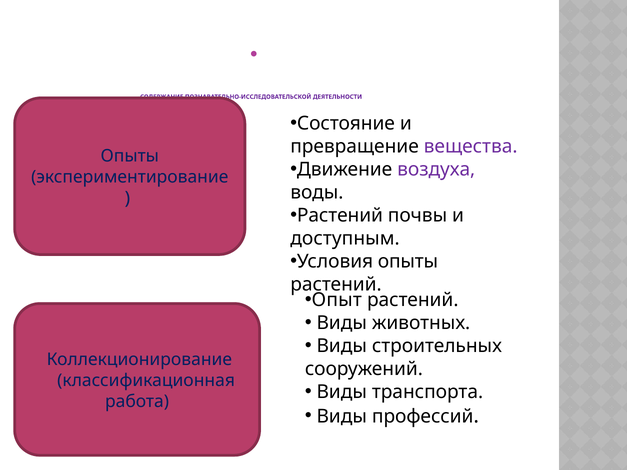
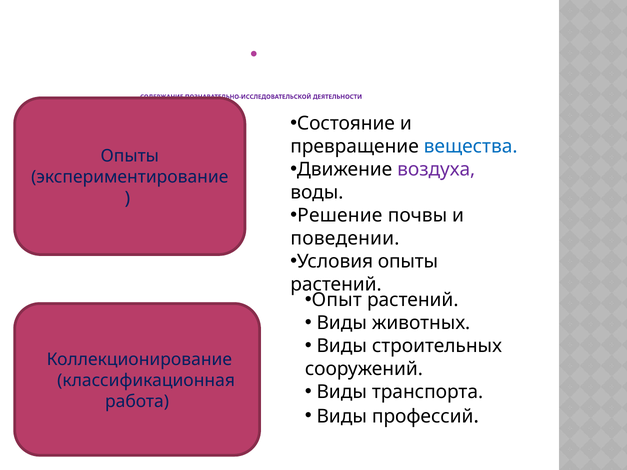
вещества colour: purple -> blue
Растений at (340, 216): Растений -> Решение
доступным: доступным -> поведении
